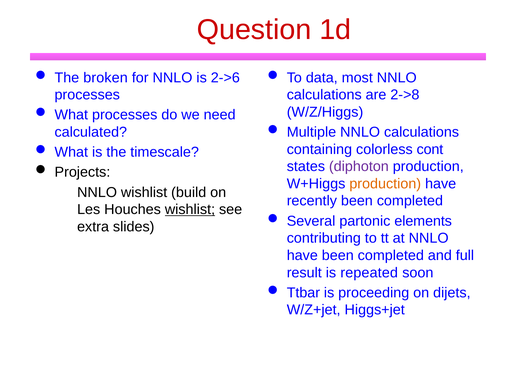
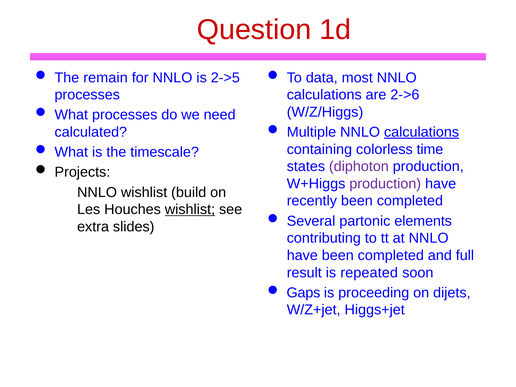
broken: broken -> remain
2->6: 2->6 -> 2->5
2->8: 2->8 -> 2->6
calculations at (422, 132) underline: none -> present
cont: cont -> time
production at (385, 184) colour: orange -> purple
Ttbar: Ttbar -> Gaps
